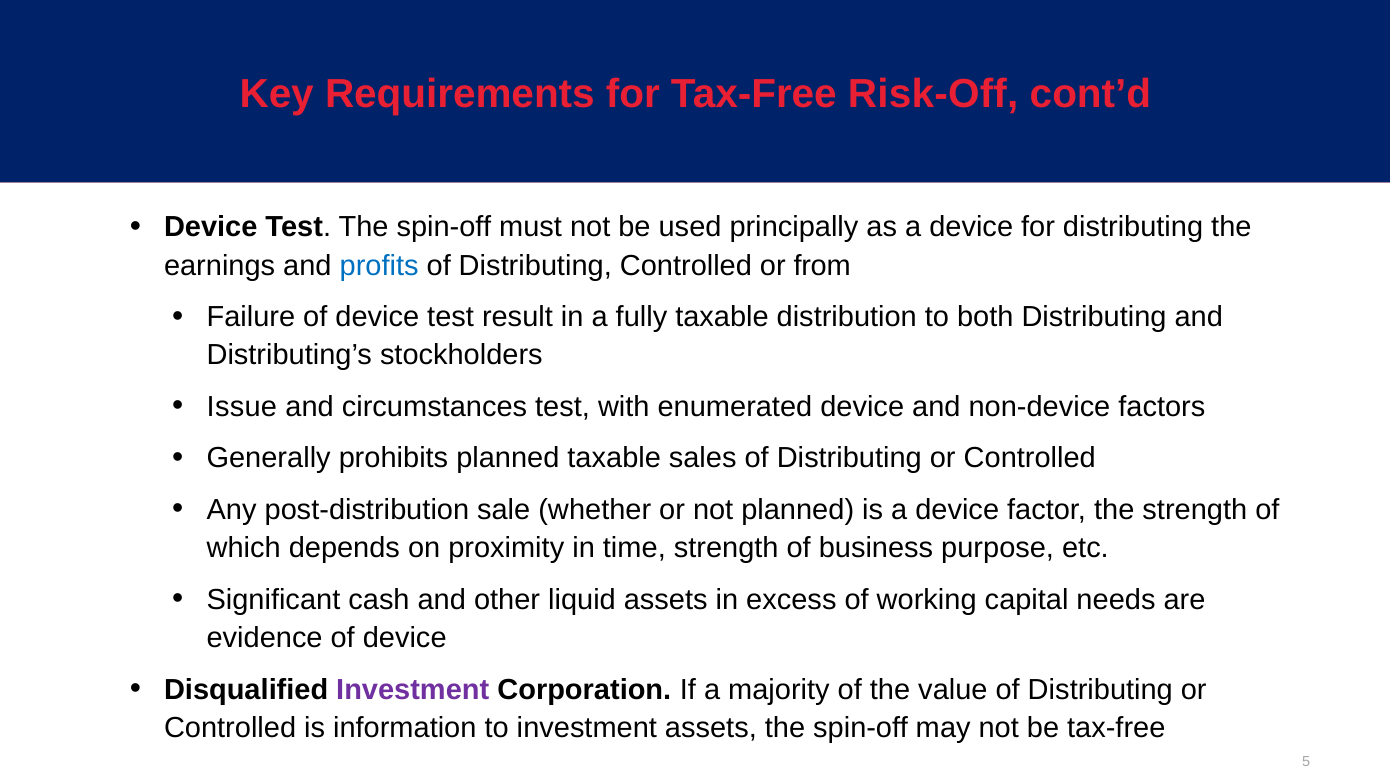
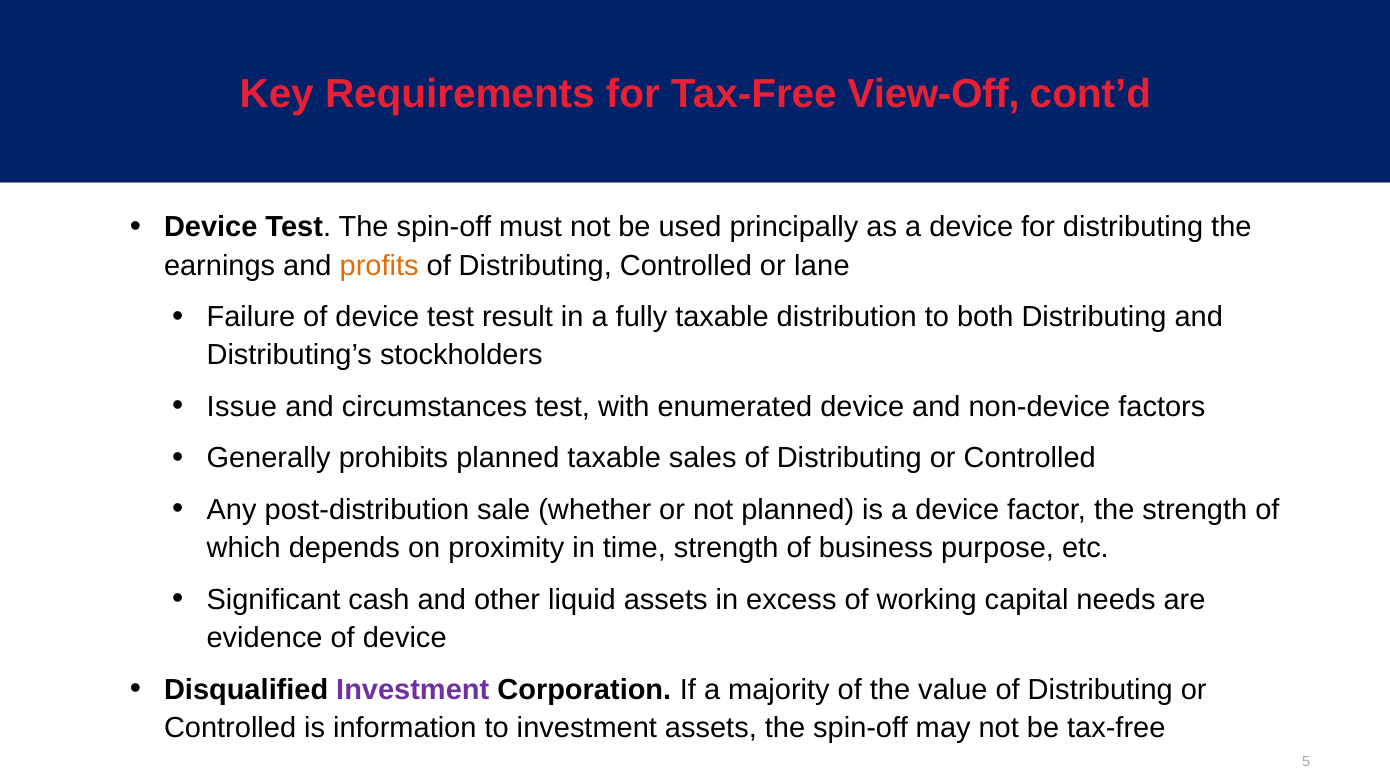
Risk-Off: Risk-Off -> View-Off
profits colour: blue -> orange
from: from -> lane
